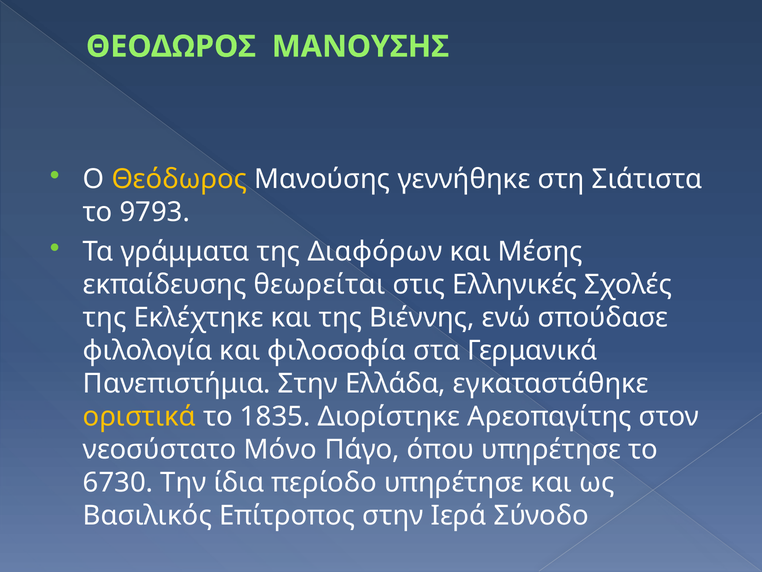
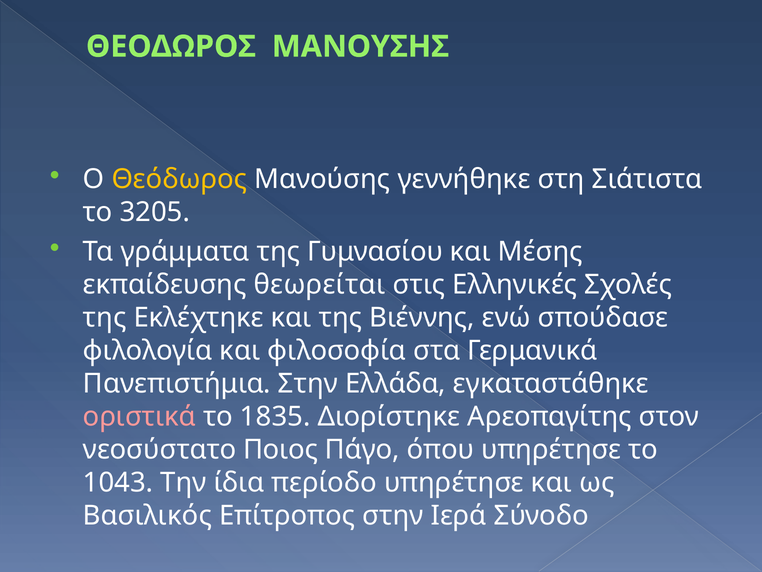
9793: 9793 -> 3205
Διαφόρων: Διαφόρων -> Γυμνασίου
οριστικά colour: yellow -> pink
Μόνο: Μόνο -> Ποιος
6730: 6730 -> 1043
